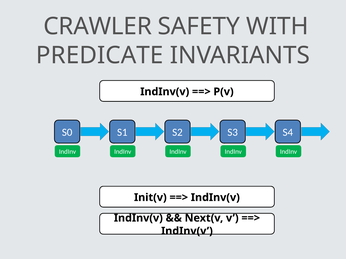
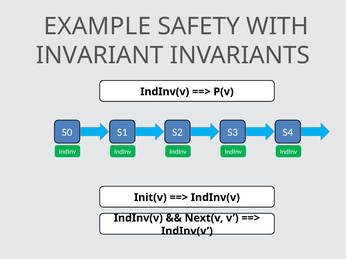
CRAWLER: CRAWLER -> EXAMPLE
PREDICATE: PREDICATE -> INVARIANT
